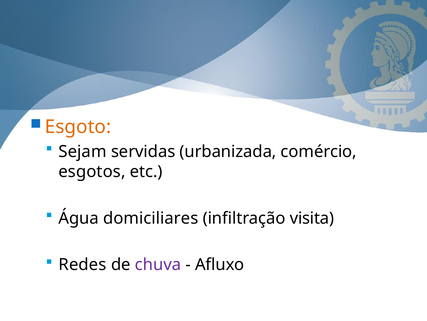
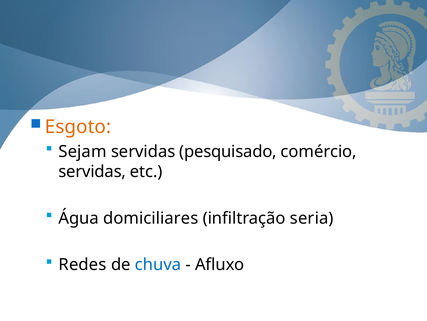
urbanizada: urbanizada -> pesquisado
esgotos at (92, 171): esgotos -> servidas
visita: visita -> seria
chuva colour: purple -> blue
